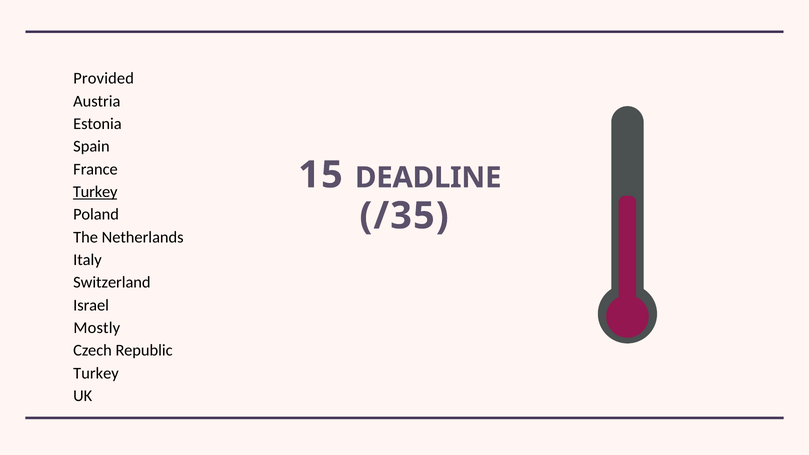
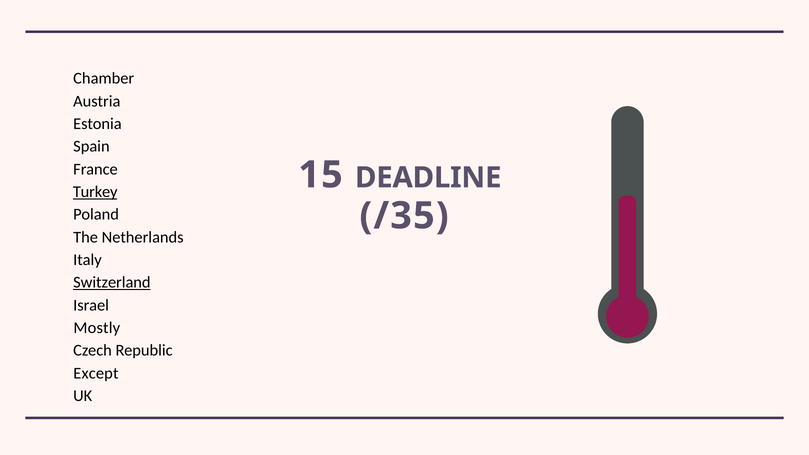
Provided: Provided -> Chamber
Switzerland underline: none -> present
Turkey at (96, 373): Turkey -> Except
